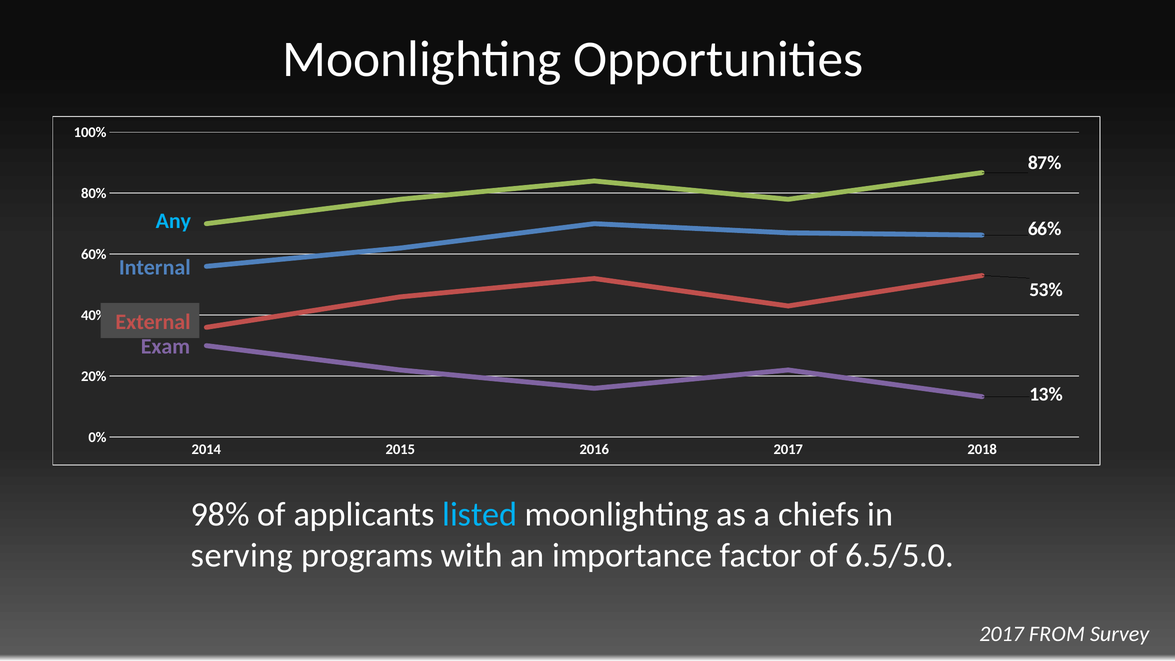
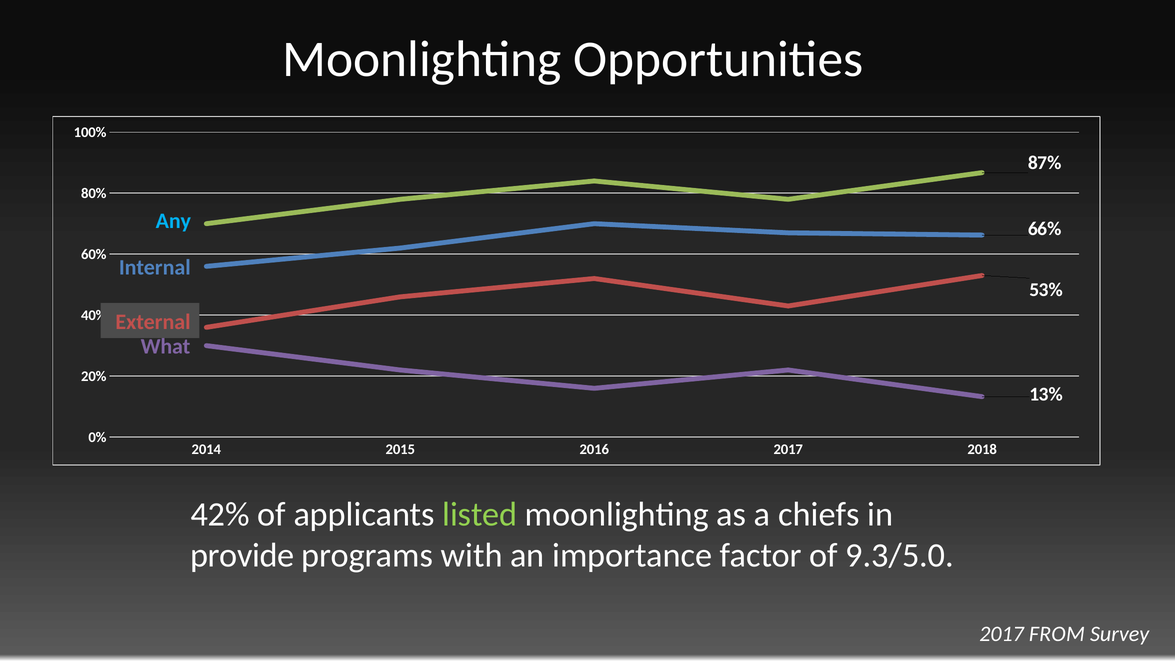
Exam: Exam -> What
98%: 98% -> 42%
listed colour: light blue -> light green
serving: serving -> provide
6.5/5.0: 6.5/5.0 -> 9.3/5.0
